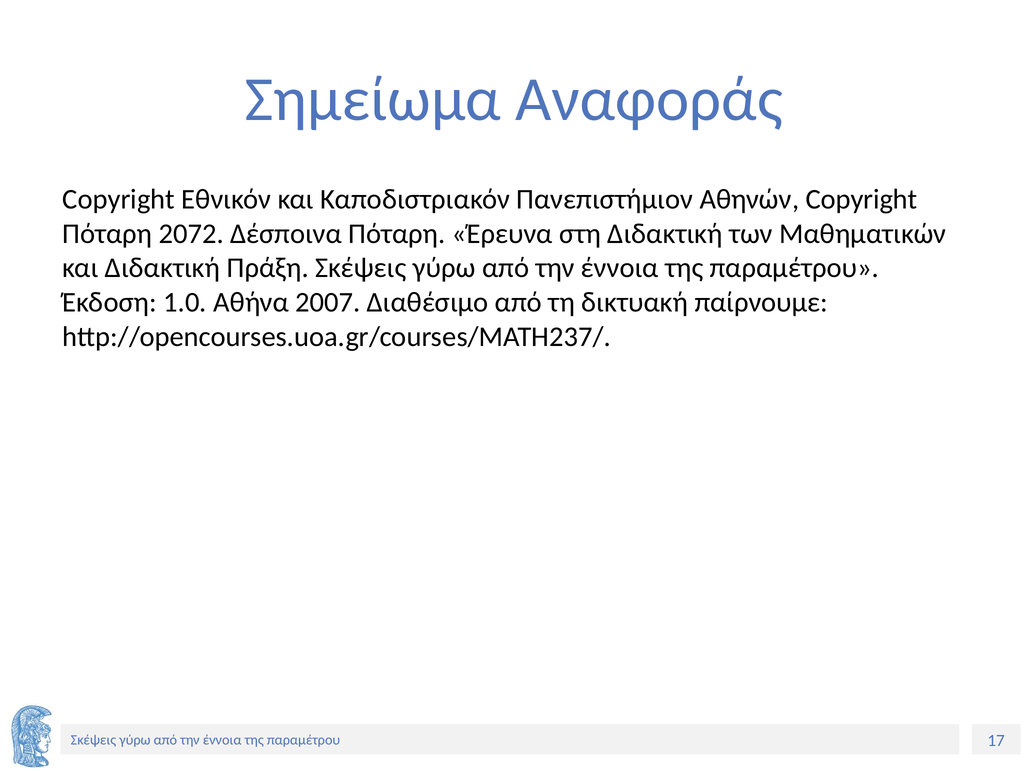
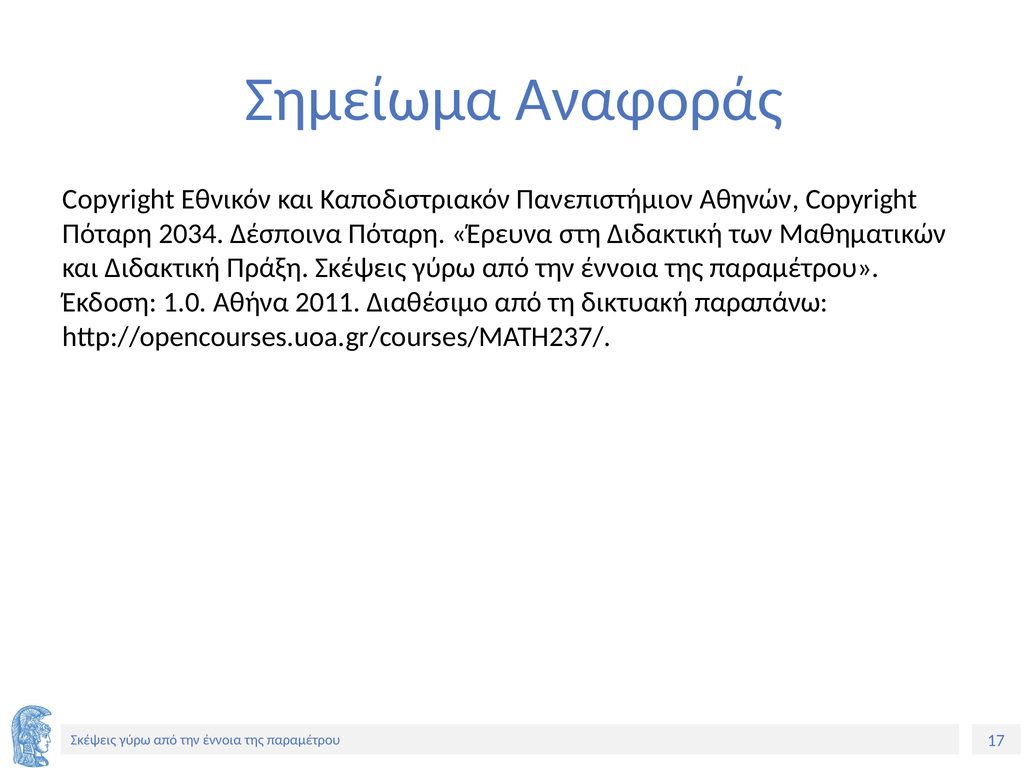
2072: 2072 -> 2034
2007: 2007 -> 2011
παίρνουμε: παίρνουμε -> παραπάνω
